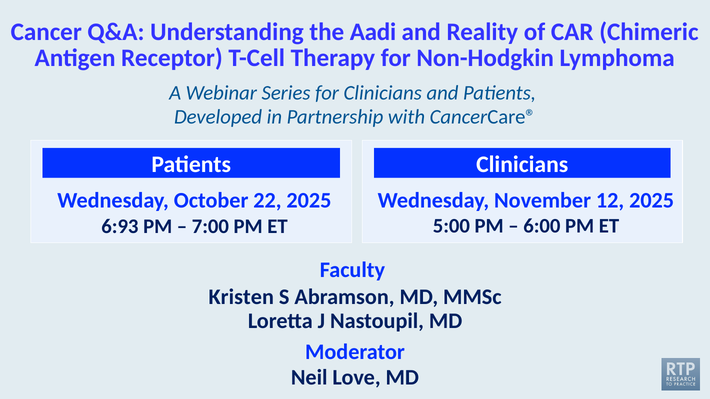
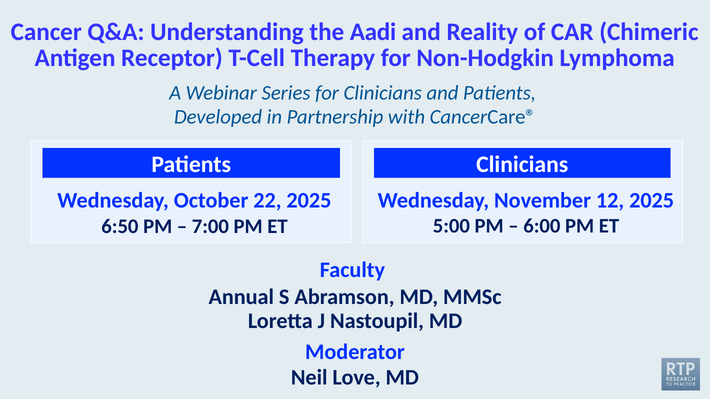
6:93: 6:93 -> 6:50
Kristen: Kristen -> Annual
